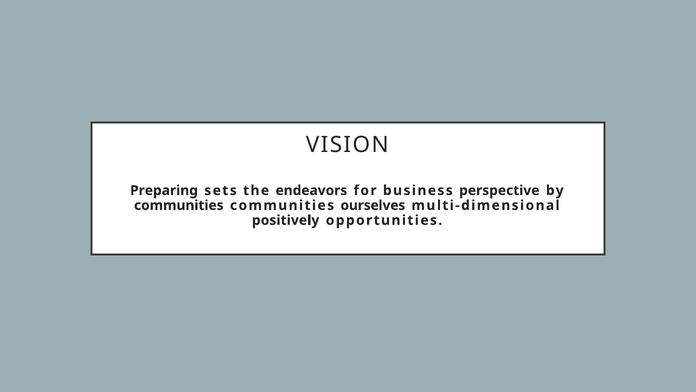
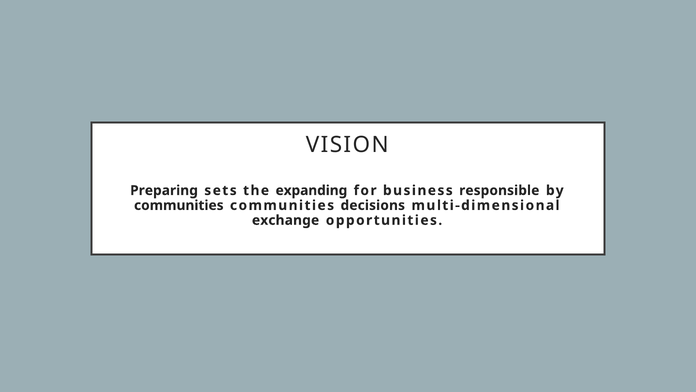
endeavors: endeavors -> expanding
perspective: perspective -> responsible
ourselves: ourselves -> decisions
positively: positively -> exchange
